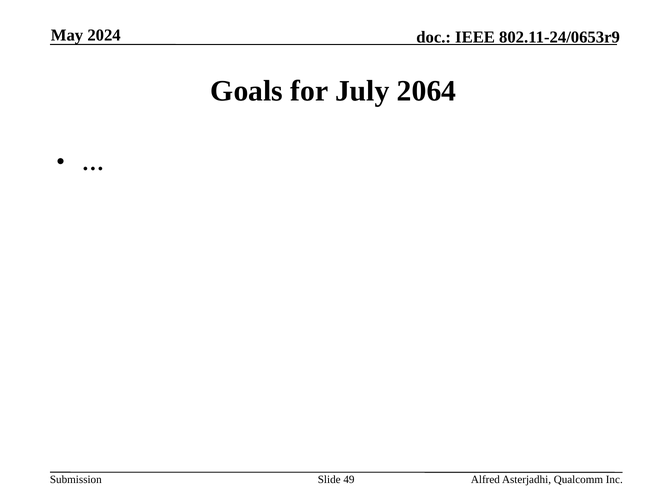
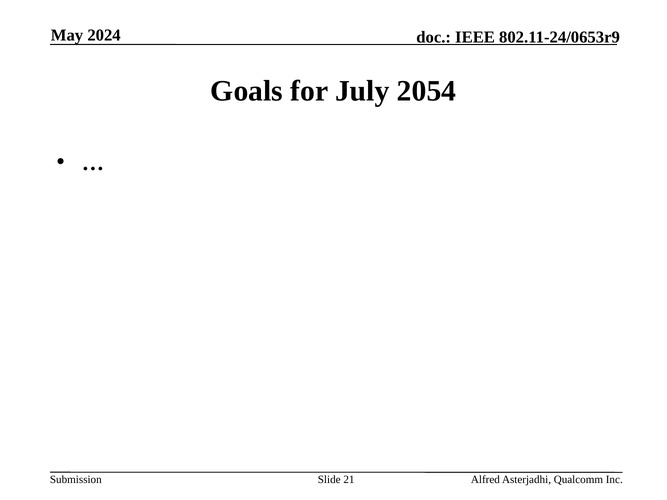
2064: 2064 -> 2054
49: 49 -> 21
